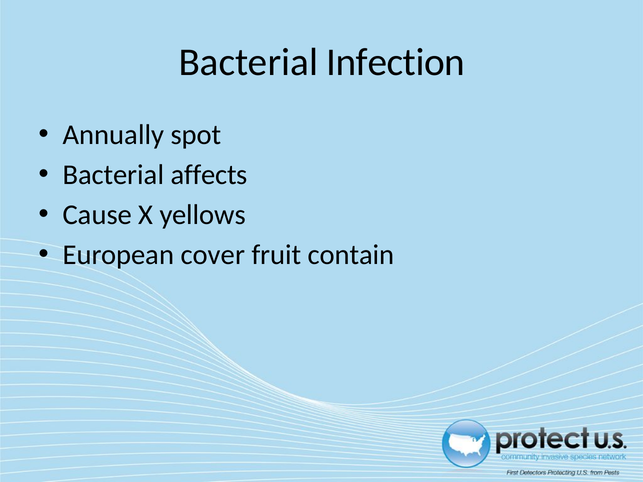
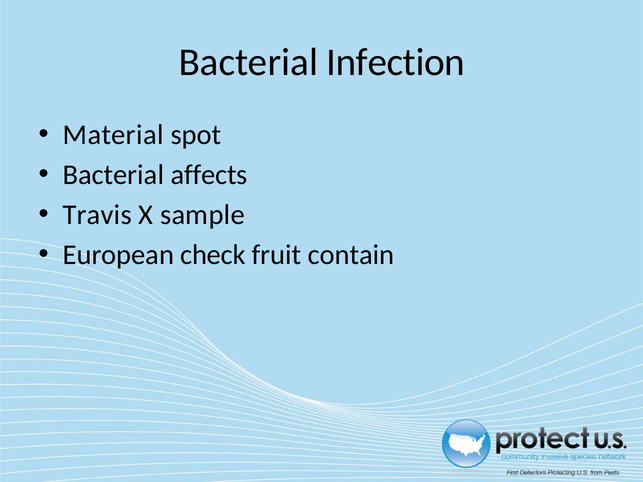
Annually: Annually -> Material
Cause: Cause -> Travis
yellows: yellows -> sample
cover: cover -> check
